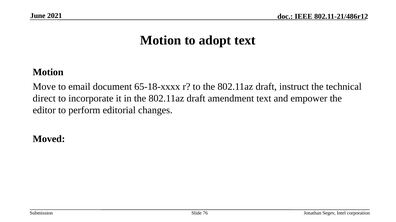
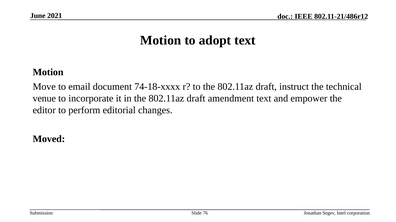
65-18-xxxx: 65-18-xxxx -> 74-18-xxxx
direct: direct -> venue
